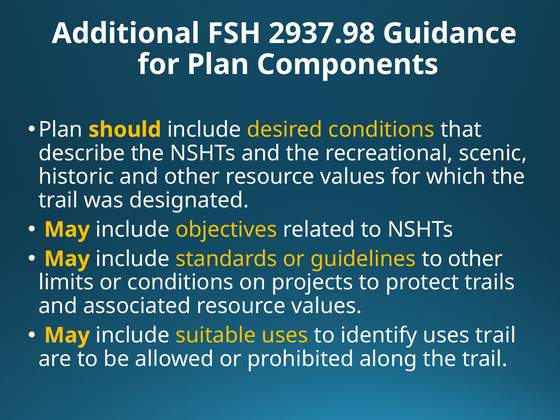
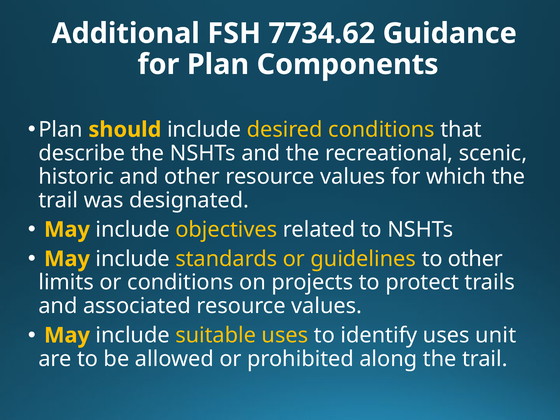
2937.98: 2937.98 -> 7734.62
uses trail: trail -> unit
